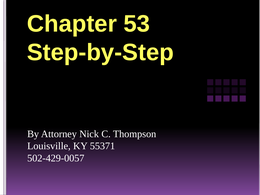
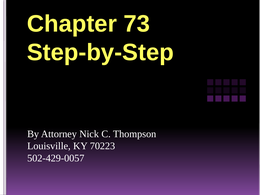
53: 53 -> 73
55371: 55371 -> 70223
